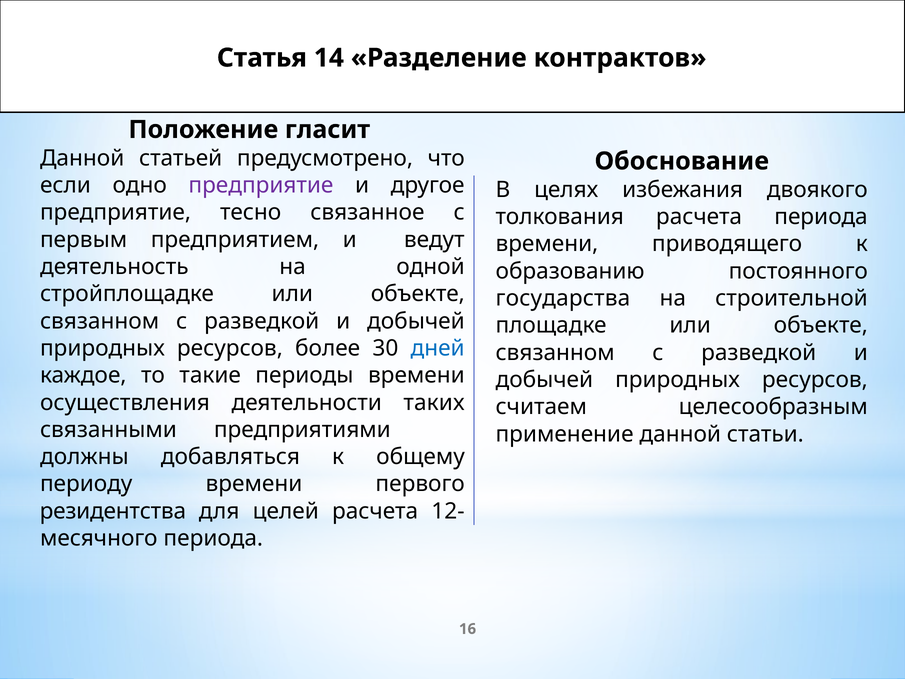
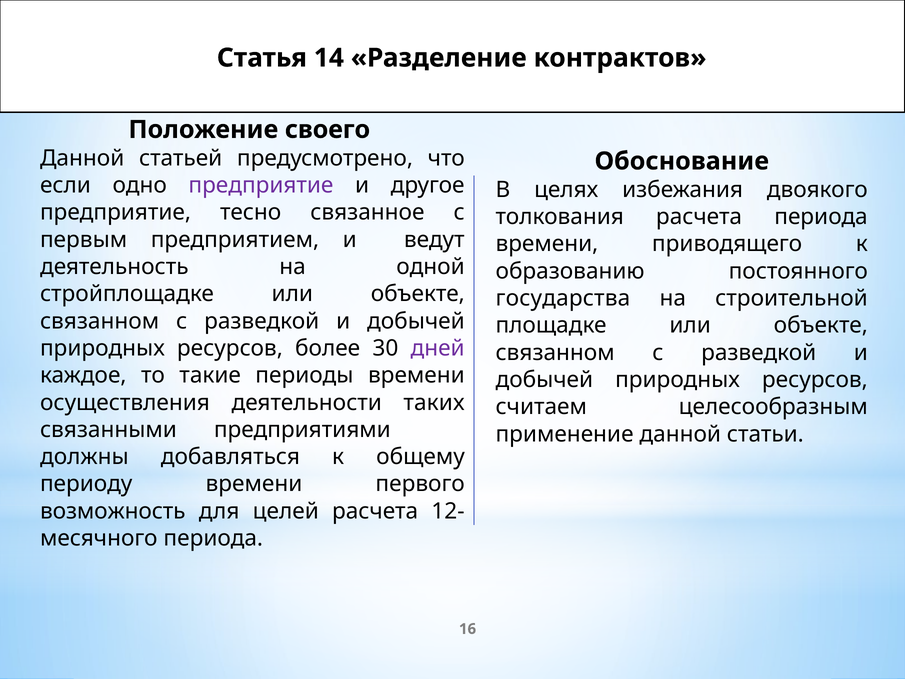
гласит: гласит -> своего
дней colour: blue -> purple
резидентства: резидентства -> возможность
